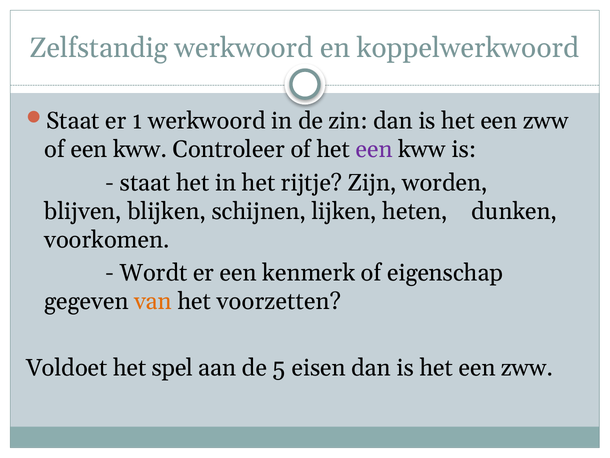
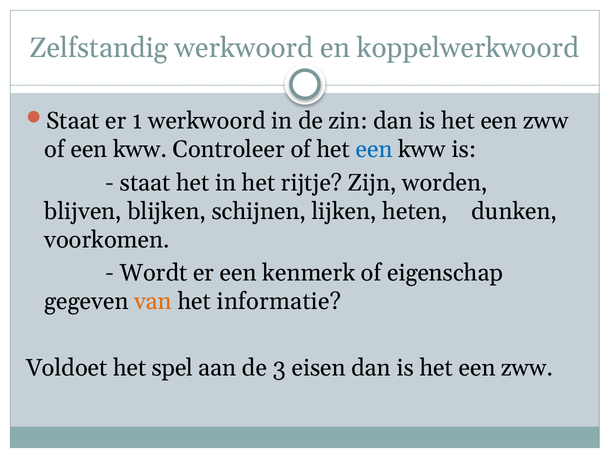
een at (374, 149) colour: purple -> blue
voorzetten: voorzetten -> informatie
5: 5 -> 3
